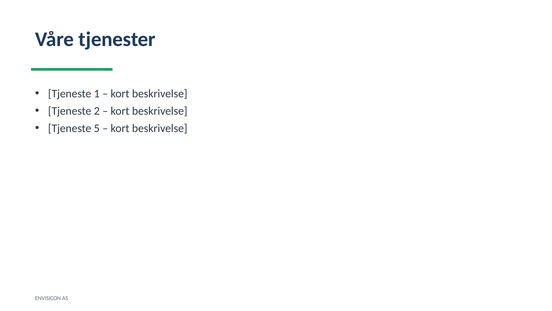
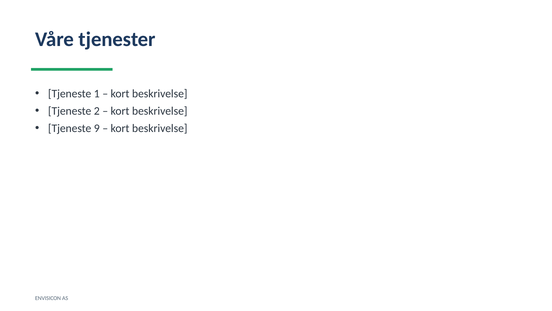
5: 5 -> 9
